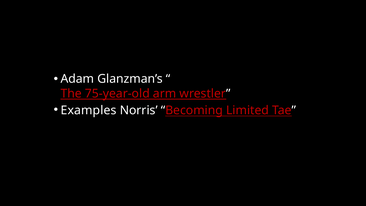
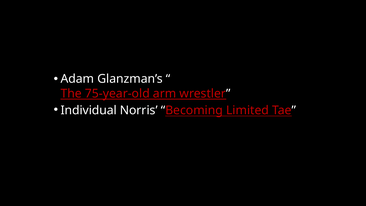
Examples: Examples -> Individual
